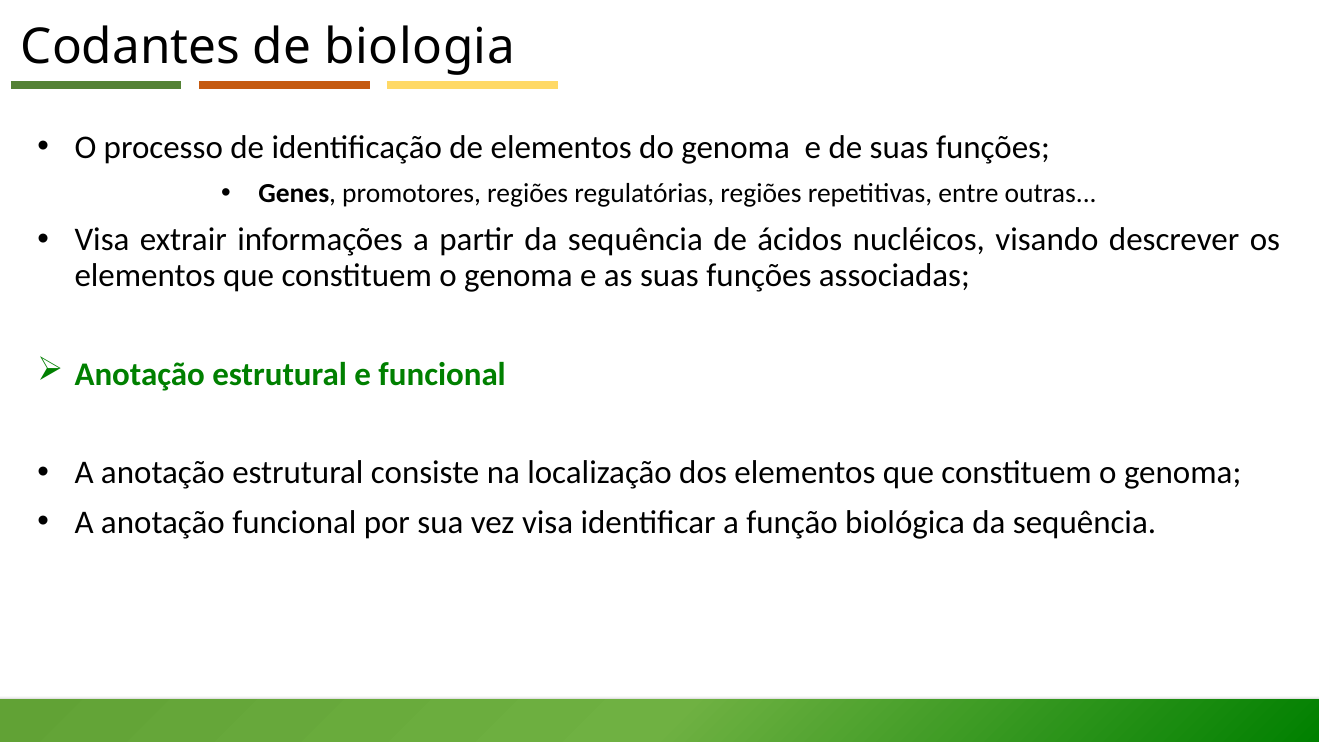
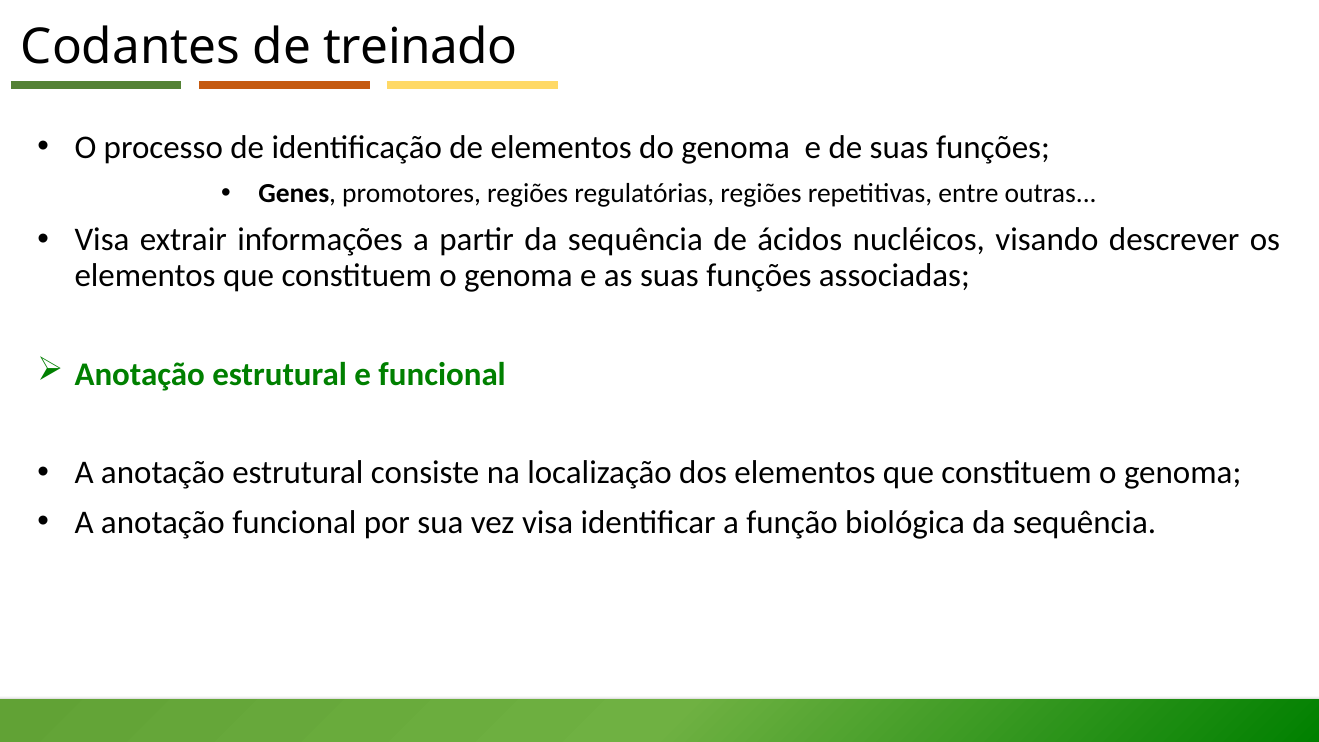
biologia: biologia -> treinado
